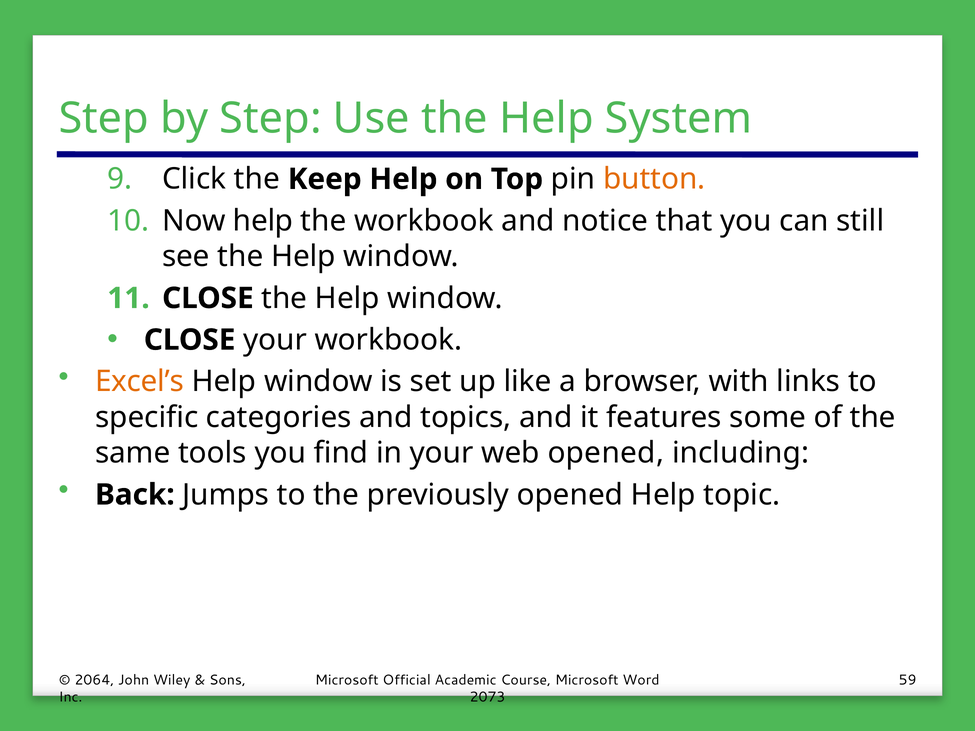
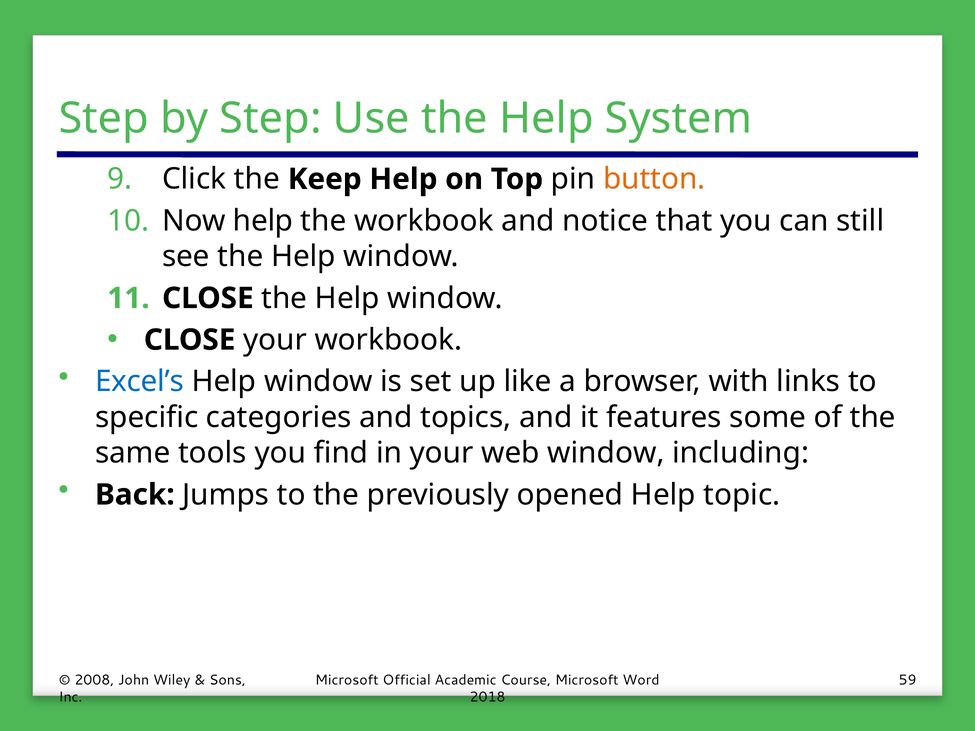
Excel’s colour: orange -> blue
web opened: opened -> window
2064: 2064 -> 2008
2073: 2073 -> 2018
